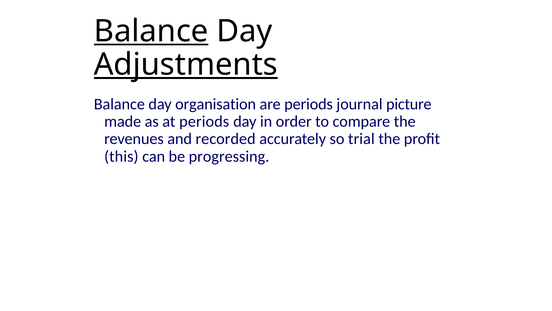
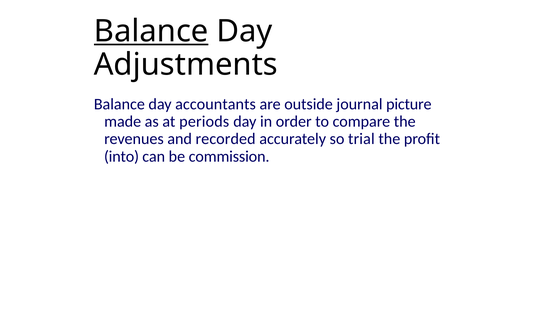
Adjustments underline: present -> none
organisation: organisation -> accountants
are periods: periods -> outside
this: this -> into
progressing: progressing -> commission
